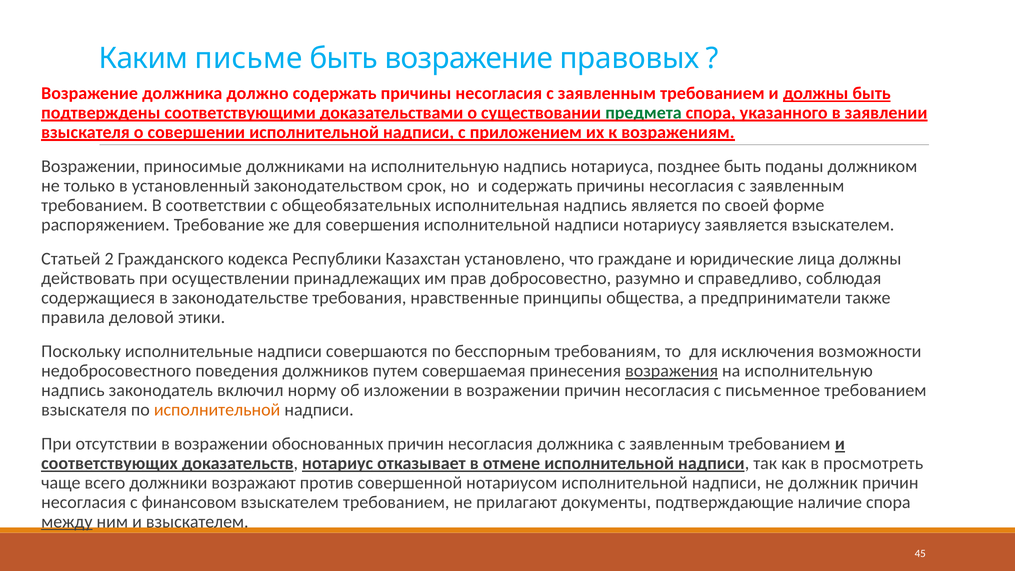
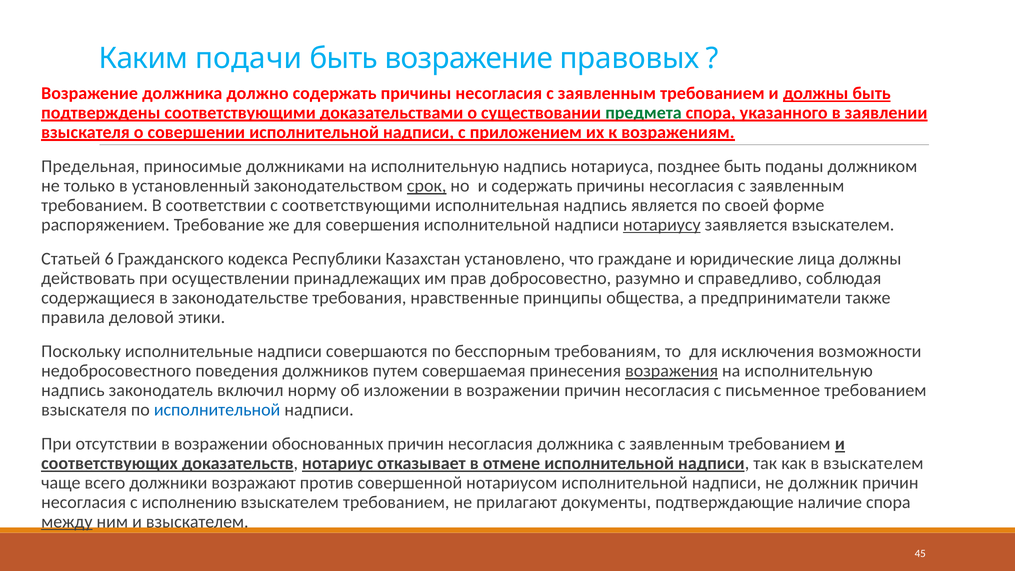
письме: письме -> подачи
Возражении at (91, 167): Возражении -> Предельная
срок underline: none -> present
с общеобязательных: общеобязательных -> соответствующими
нотариусу underline: none -> present
2: 2 -> 6
исполнительной at (217, 410) colour: orange -> blue
в просмотреть: просмотреть -> взыскателем
финансовом: финансовом -> исполнению
